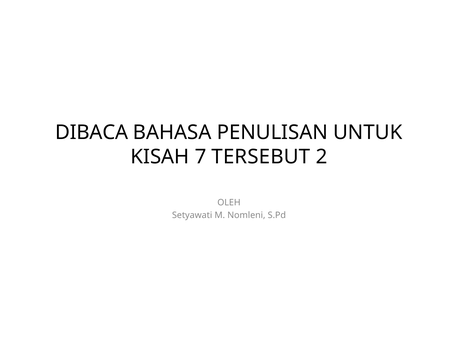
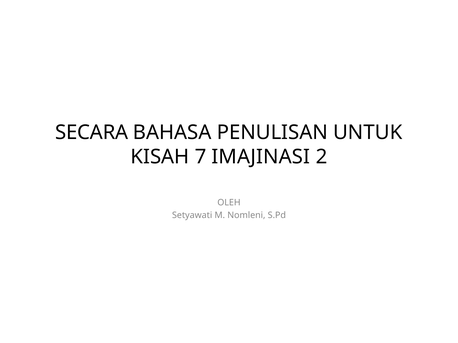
DIBACA: DIBACA -> SECARA
TERSEBUT: TERSEBUT -> IMAJINASI
